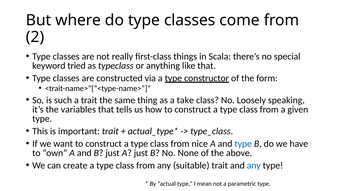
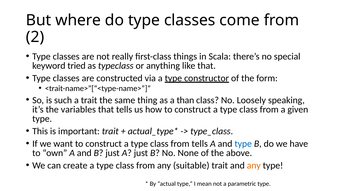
take: take -> than
from nice: nice -> tells
any at (254, 166) colour: blue -> orange
